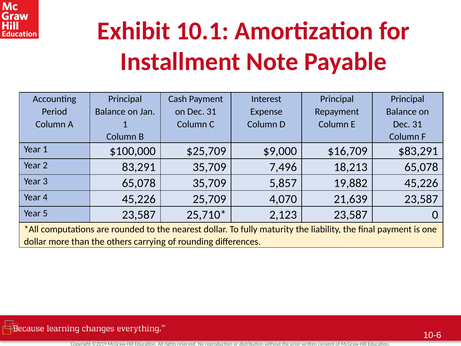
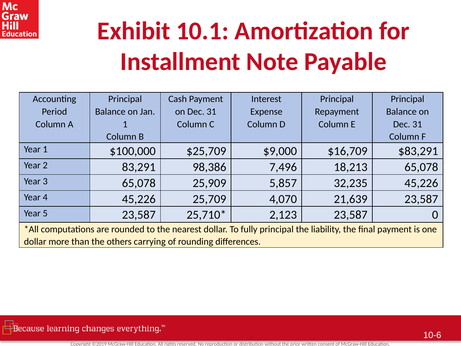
83,291 35,709: 35,709 -> 98,386
65,078 35,709: 35,709 -> 25,909
19,882: 19,882 -> 32,235
fully maturity: maturity -> principal
